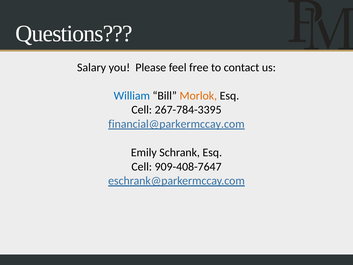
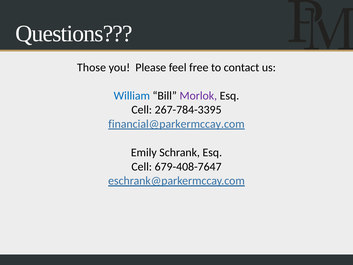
Salary: Salary -> Those
Morlok colour: orange -> purple
909-408-7647: 909-408-7647 -> 679-408-7647
